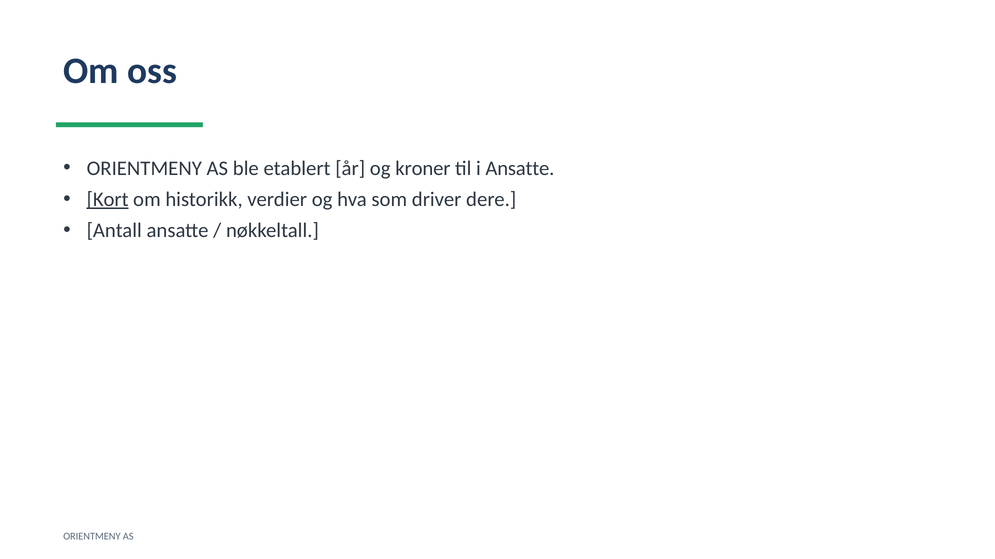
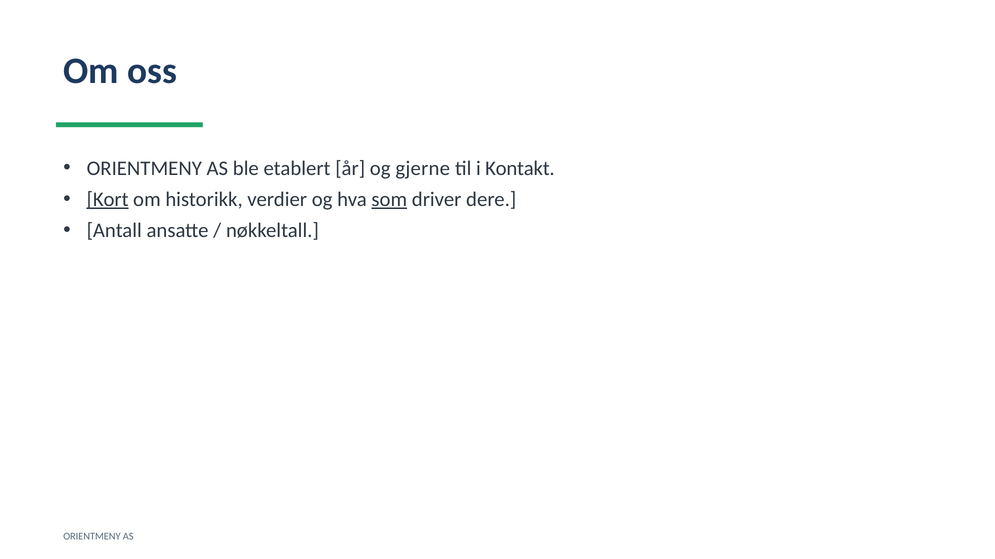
kroner: kroner -> gjerne
i Ansatte: Ansatte -> Kontakt
som underline: none -> present
